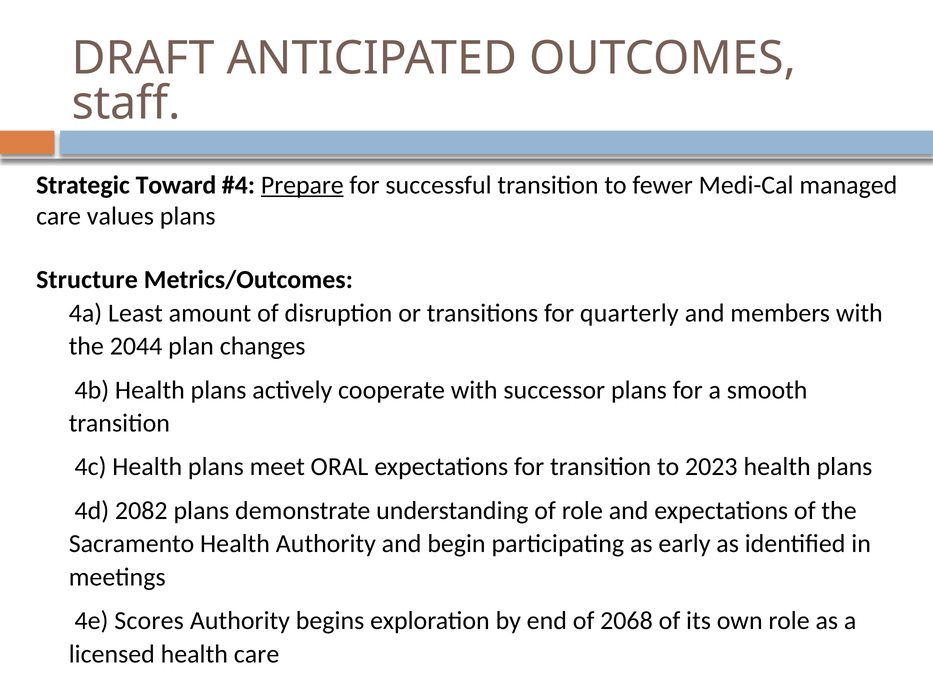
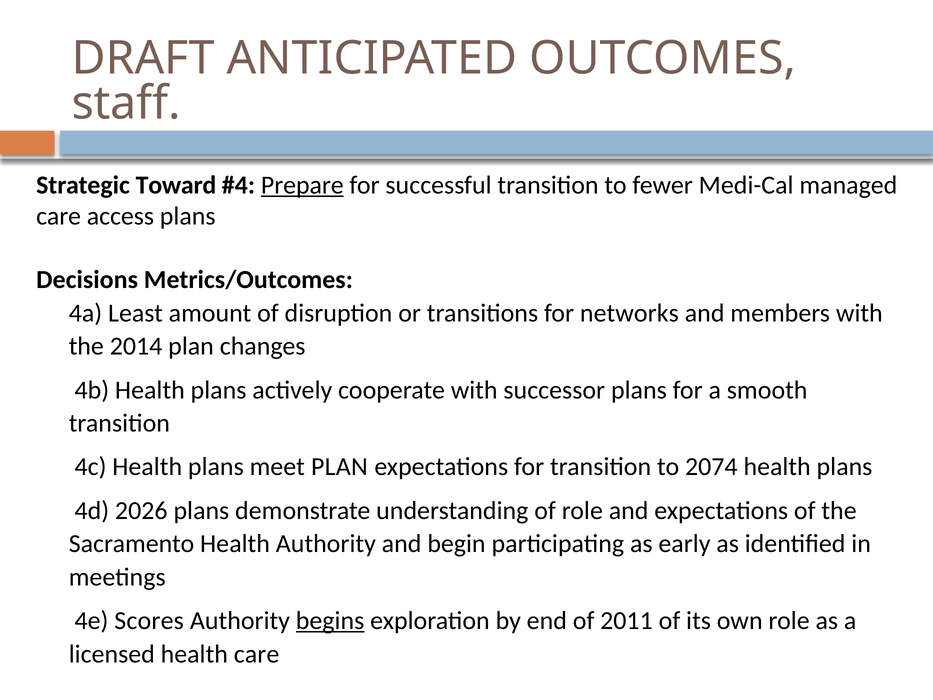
values: values -> access
Structure: Structure -> Decisions
quarterly: quarterly -> networks
2044: 2044 -> 2014
meet ORAL: ORAL -> PLAN
2023: 2023 -> 2074
2082: 2082 -> 2026
begins underline: none -> present
2068: 2068 -> 2011
